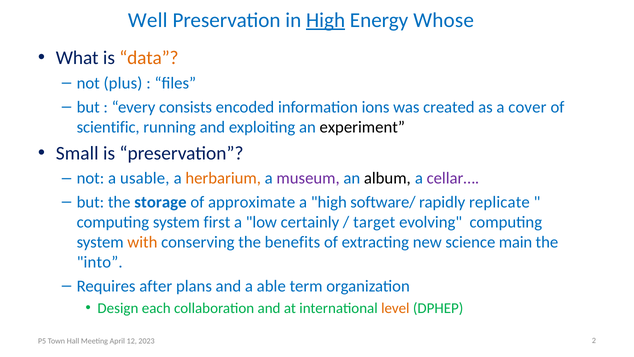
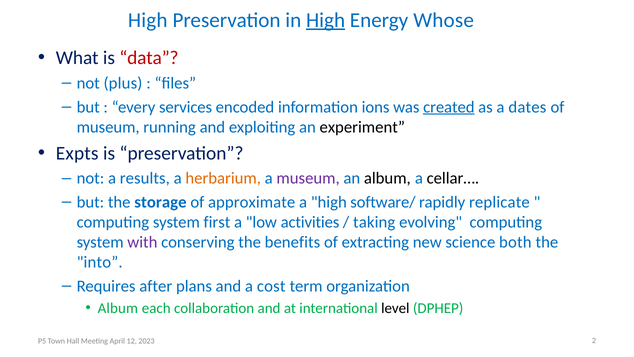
Well at (148, 20): Well -> High
data colour: orange -> red
consists: consists -> services
created underline: none -> present
cover: cover -> dates
scientific at (108, 127): scientific -> museum
Small: Small -> Expts
usable: usable -> results
cellar… colour: purple -> black
certainly: certainly -> activities
target: target -> taking
with colour: orange -> purple
main: main -> both
able: able -> cost
Design at (118, 308): Design -> Album
level colour: orange -> black
